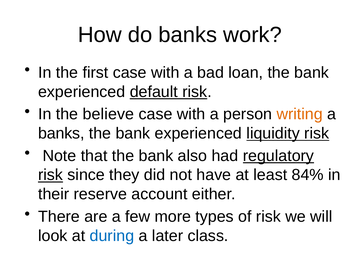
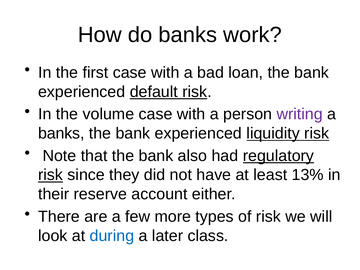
believe: believe -> volume
writing colour: orange -> purple
84%: 84% -> 13%
